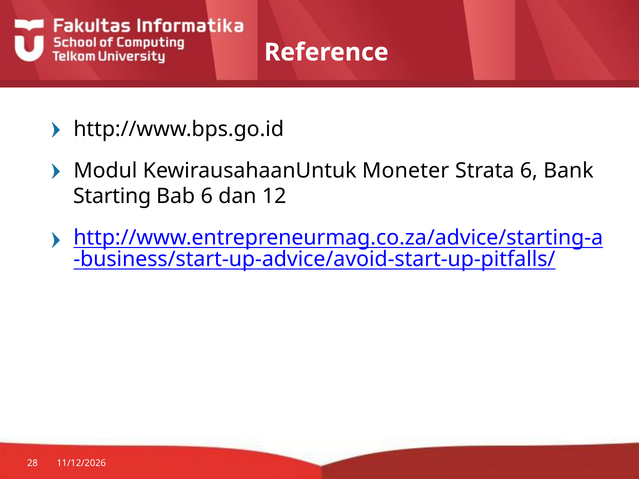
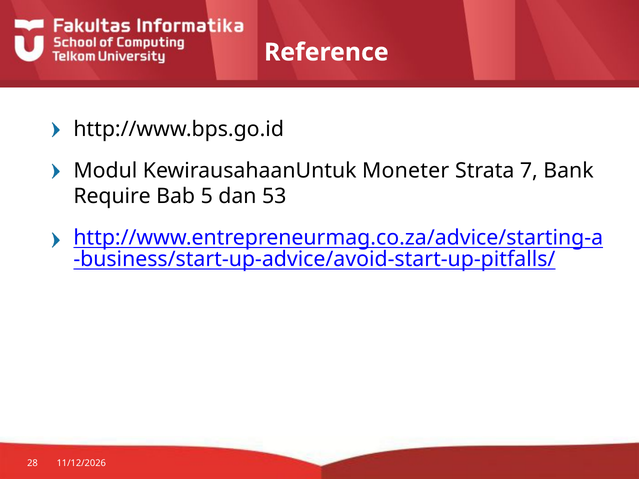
Strata 6: 6 -> 7
Starting: Starting -> Require
Bab 6: 6 -> 5
12: 12 -> 53
